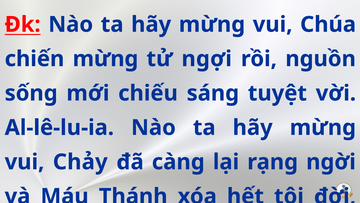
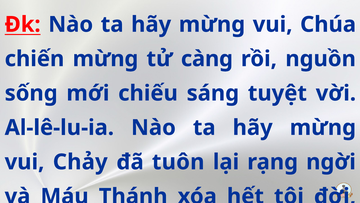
ngợi: ngợi -> càng
càng: càng -> tuôn
